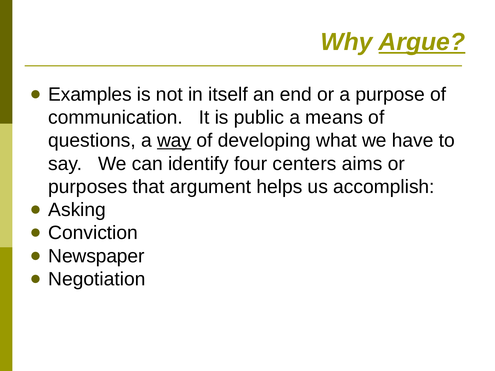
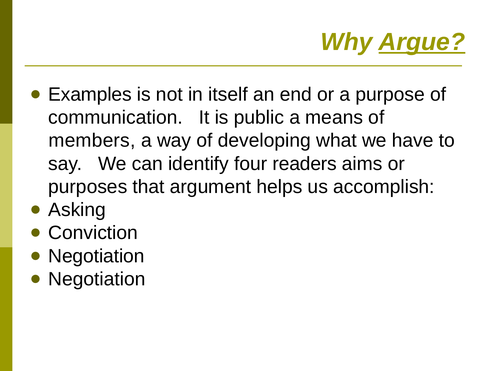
questions: questions -> members
way underline: present -> none
centers: centers -> readers
Newspaper at (96, 256): Newspaper -> Negotiation
